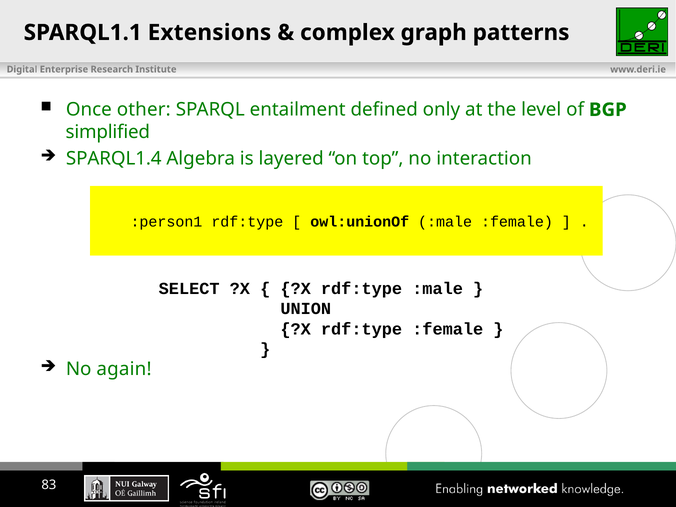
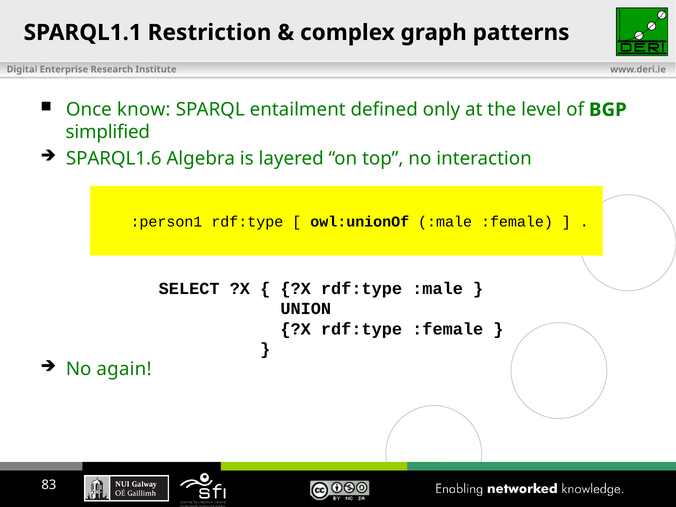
Extensions: Extensions -> Restriction
other: other -> know
SPARQL1.4: SPARQL1.4 -> SPARQL1.6
